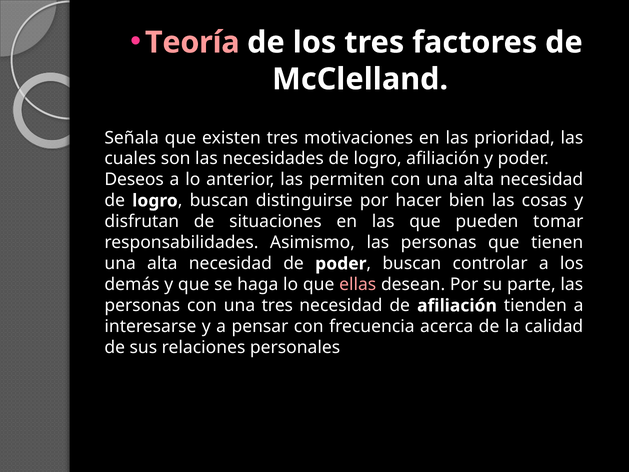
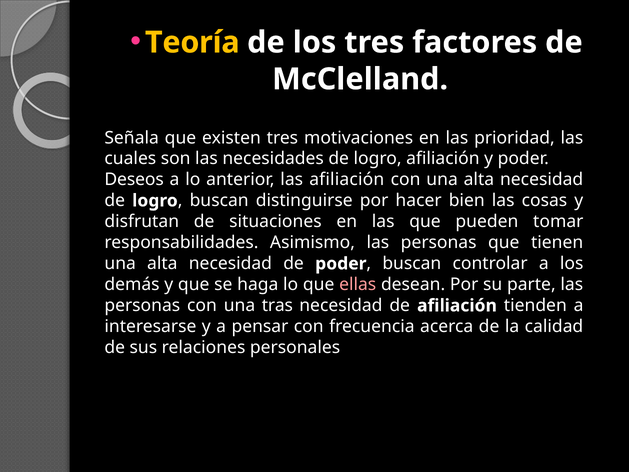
Teoría colour: pink -> yellow
las permiten: permiten -> afiliación
una tres: tres -> tras
